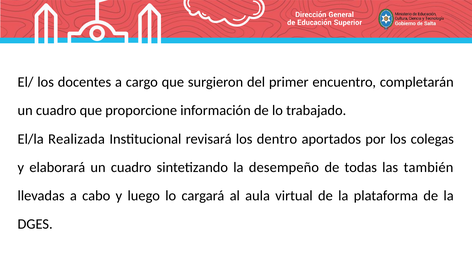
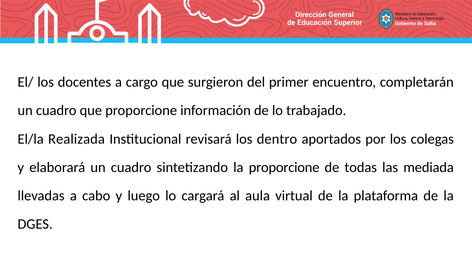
la desempeño: desempeño -> proporcione
también: también -> mediada
